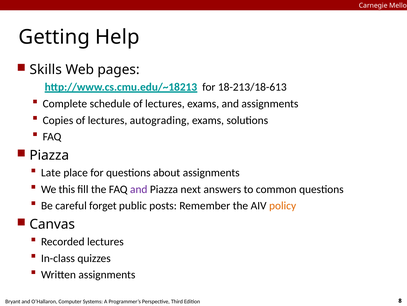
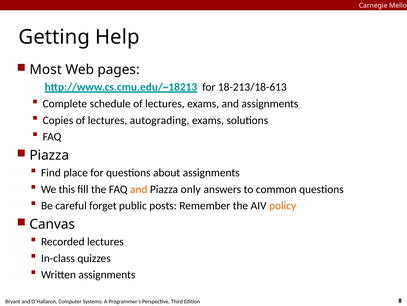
Skills: Skills -> Most
Late: Late -> Find
and at (139, 189) colour: purple -> orange
next: next -> only
